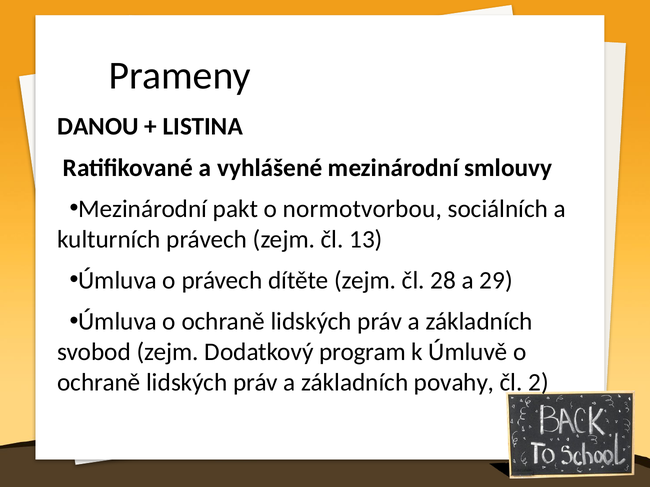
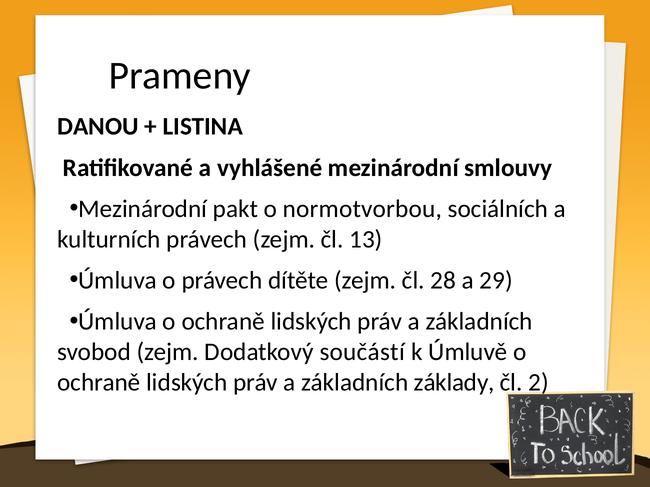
program: program -> součástí
povahy: povahy -> základy
